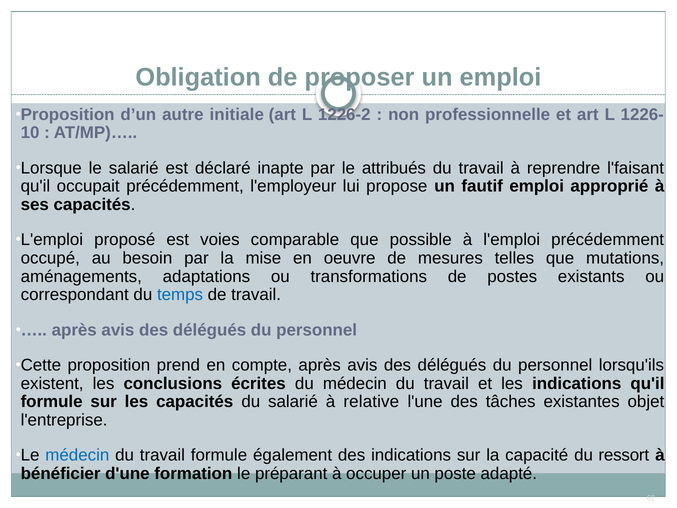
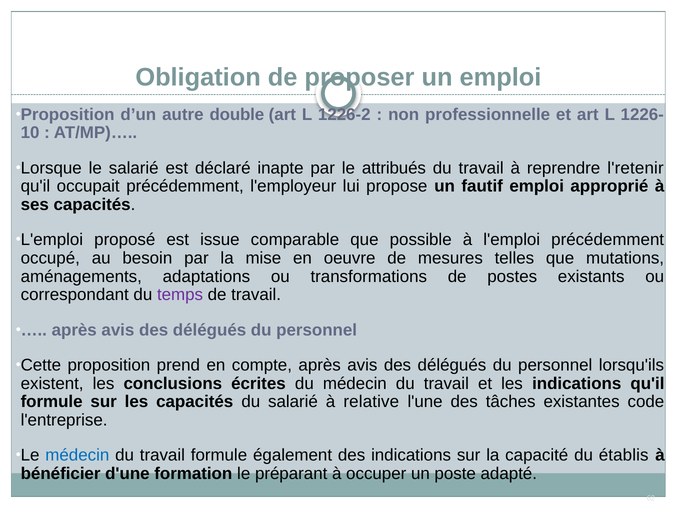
initiale: initiale -> double
l'faisant: l'faisant -> l'retenir
voies: voies -> issue
temps colour: blue -> purple
objet: objet -> code
ressort: ressort -> établis
